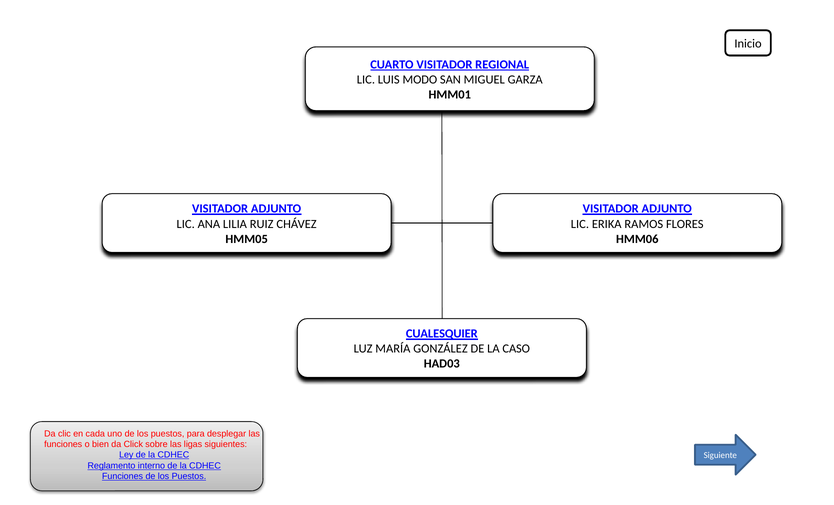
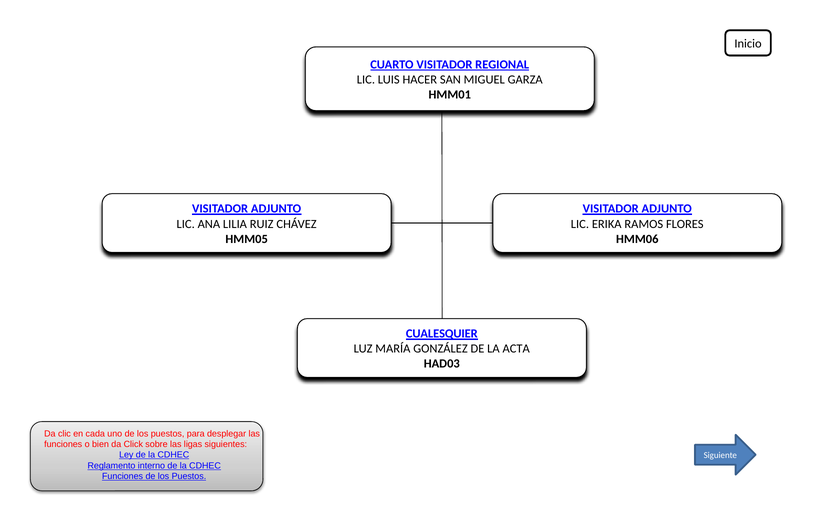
MODO: MODO -> HACER
CASO: CASO -> ACTA
